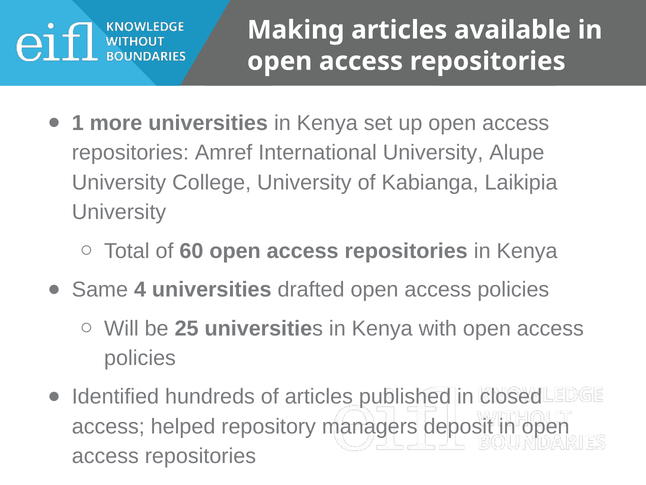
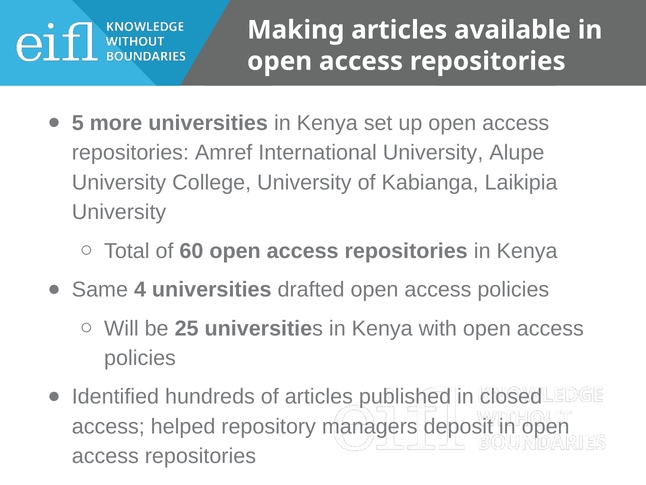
1: 1 -> 5
